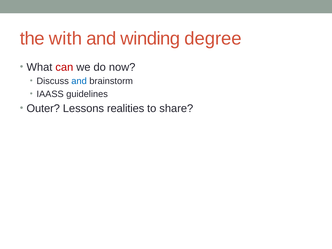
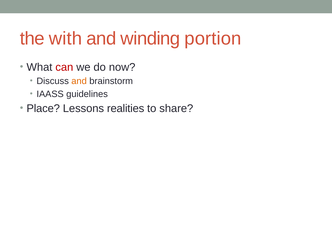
degree: degree -> portion
and at (79, 81) colour: blue -> orange
Outer: Outer -> Place
